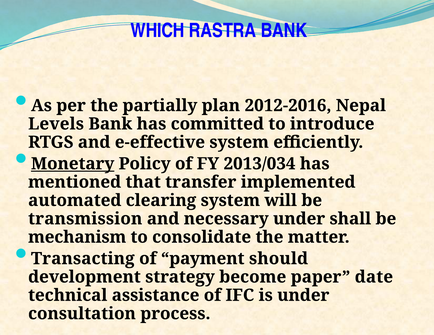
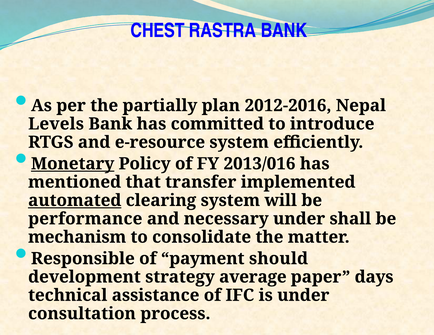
WHICH: WHICH -> CHEST
e-effective: e-effective -> e-resource
2013/034: 2013/034 -> 2013/016
automated underline: none -> present
transmission: transmission -> performance
Transacting: Transacting -> Responsible
become: become -> average
date: date -> days
